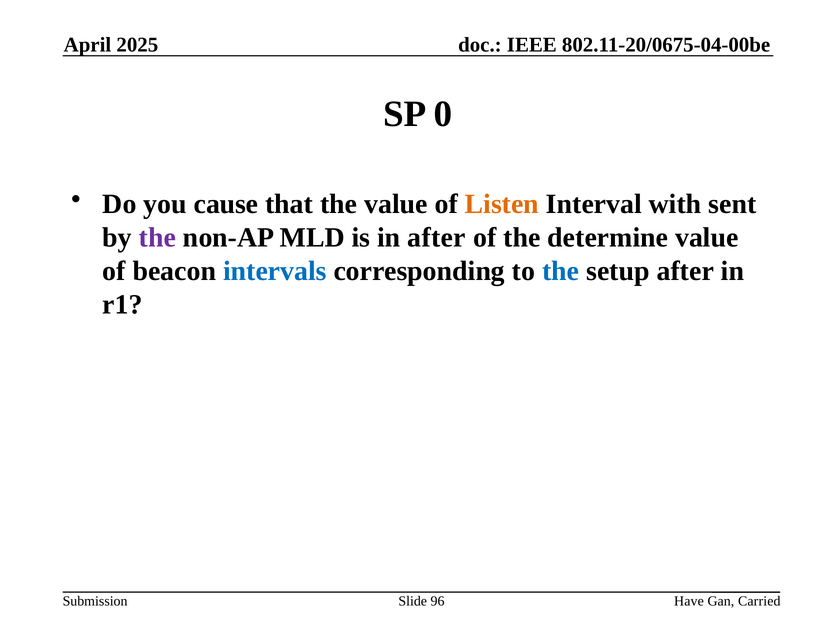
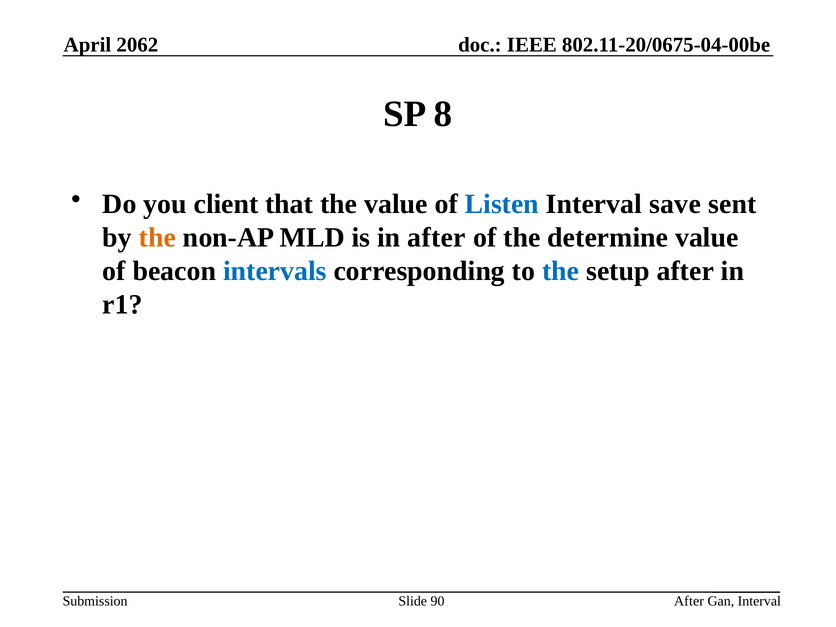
2025: 2025 -> 2062
0: 0 -> 8
cause: cause -> client
Listen colour: orange -> blue
with: with -> save
the at (157, 237) colour: purple -> orange
Have at (689, 601): Have -> After
Gan Carried: Carried -> Interval
96: 96 -> 90
